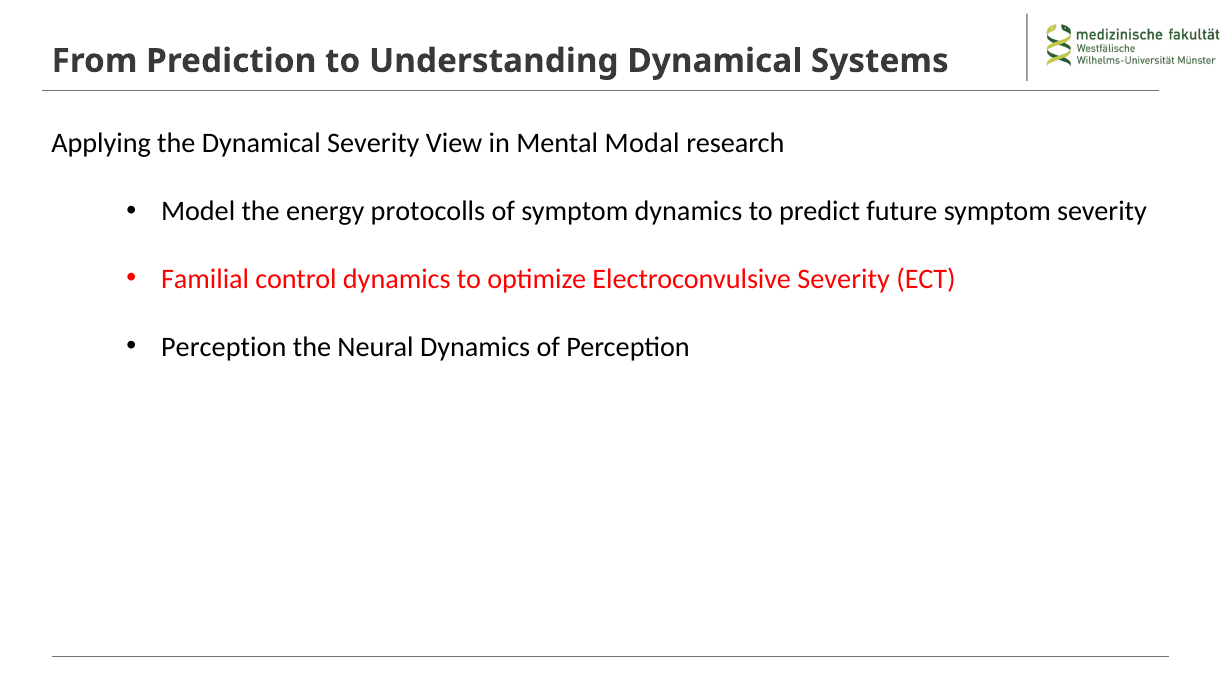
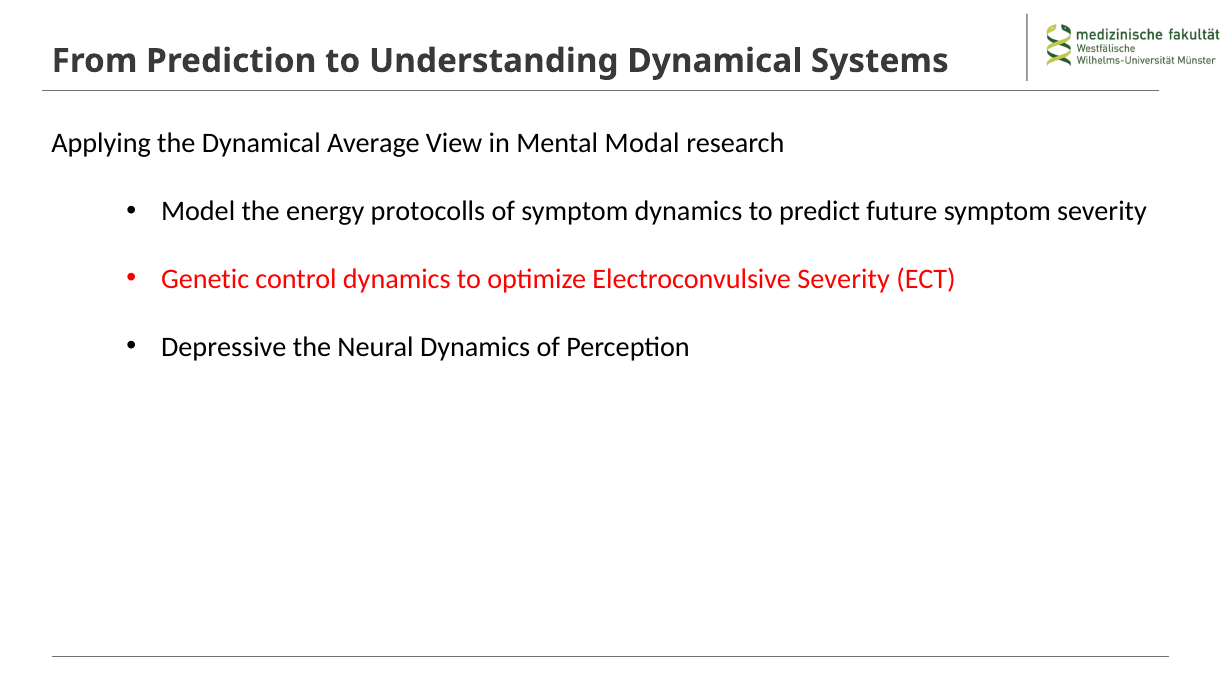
Dynamical Severity: Severity -> Average
Familial: Familial -> Genetic
Perception at (224, 347): Perception -> Depressive
